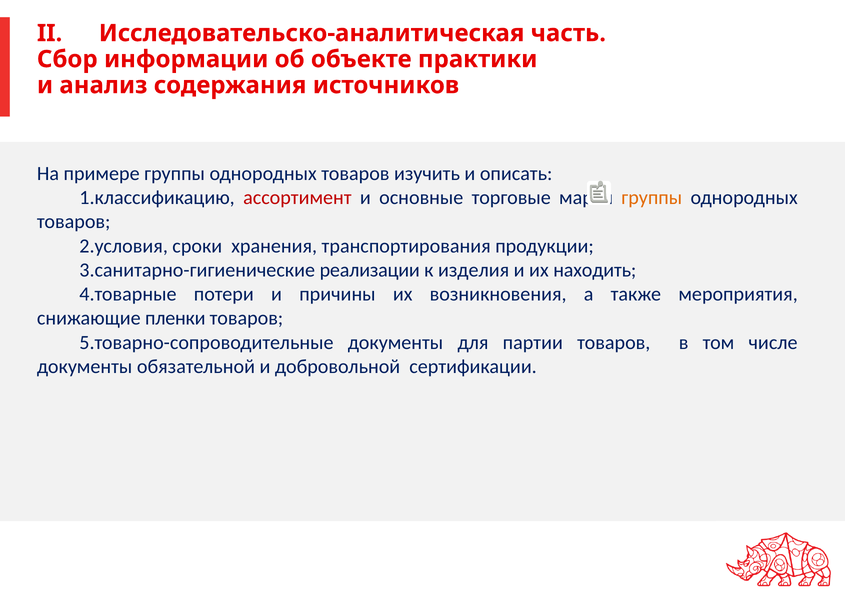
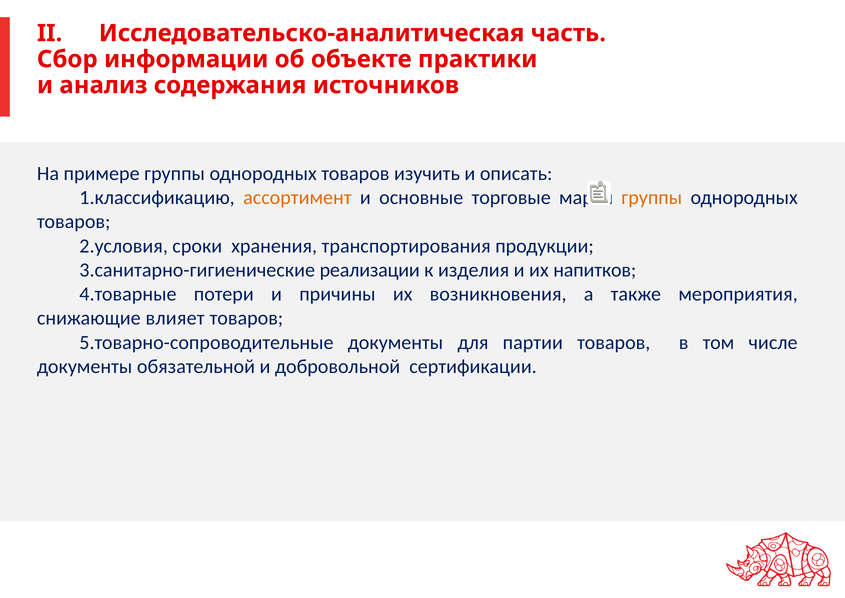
ассортимент colour: red -> orange
находить: находить -> напитков
пленки: пленки -> влияет
